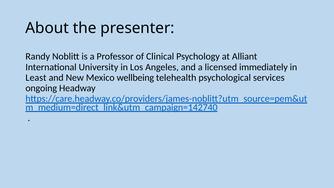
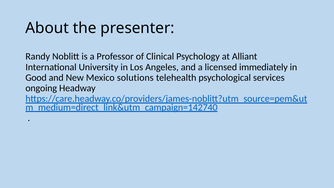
Least: Least -> Good
wellbeing: wellbeing -> solutions
